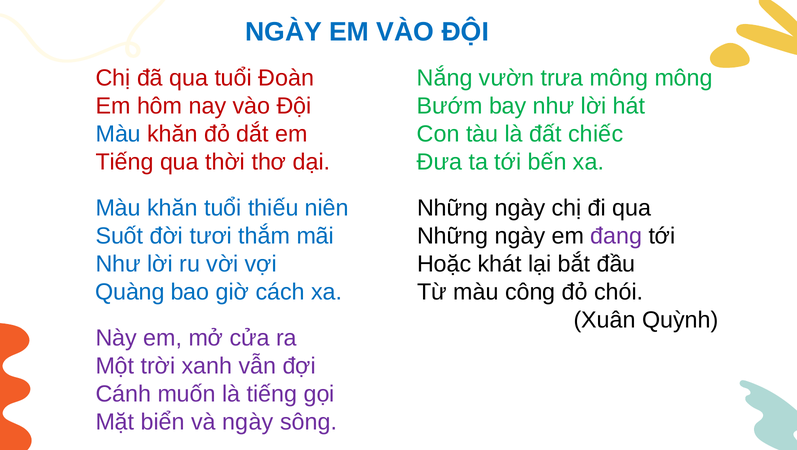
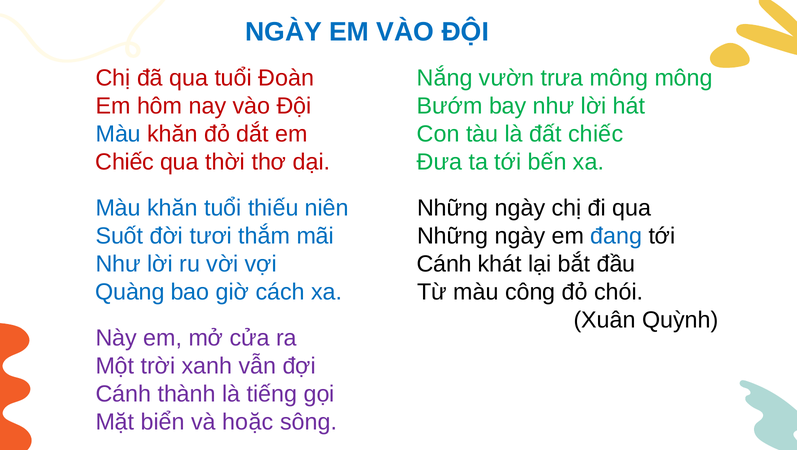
Tiếng at (125, 162): Tiếng -> Chiếc
đang colour: purple -> blue
Hoặc at (444, 264): Hoặc -> Cánh
muốn: muốn -> thành
và ngày: ngày -> hoặc
